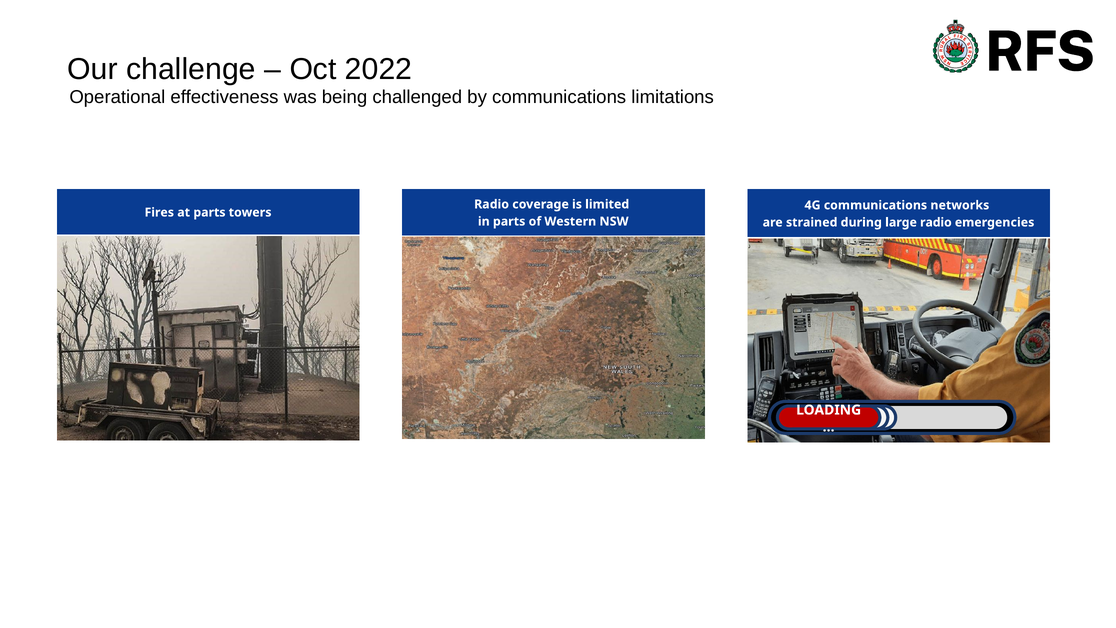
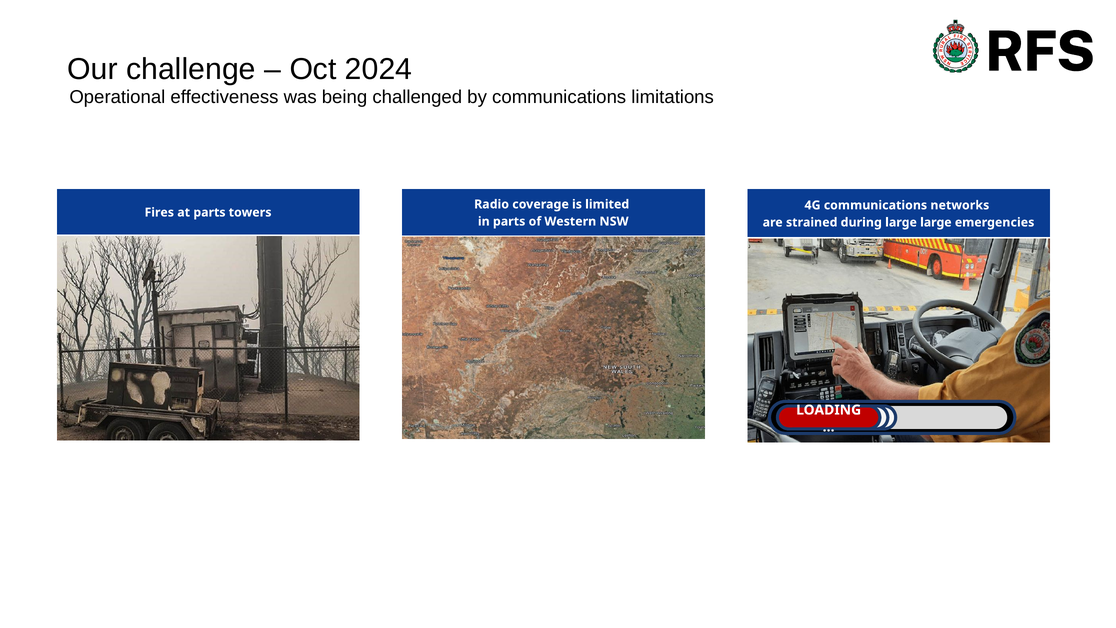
2022: 2022 -> 2024
large radio: radio -> large
